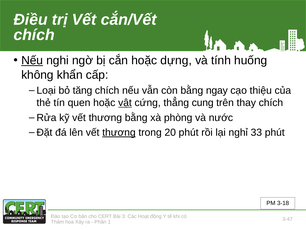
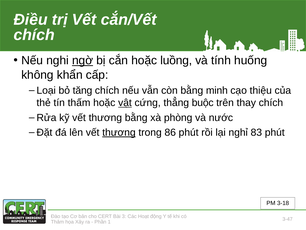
Nếu at (32, 60) underline: present -> none
ngờ underline: none -> present
dựng: dựng -> luồng
ngay: ngay -> minh
quen: quen -> thấm
cung: cung -> buộc
20: 20 -> 86
33: 33 -> 83
